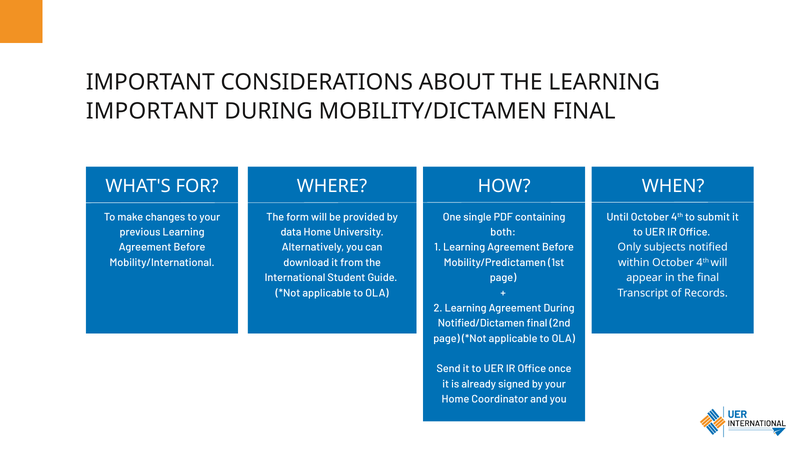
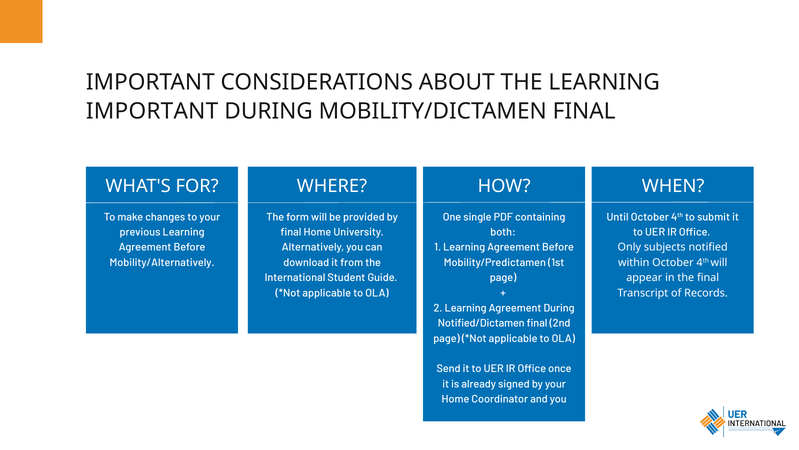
data at (291, 232): data -> final
Mobility/International: Mobility/International -> Mobility/Alternatively
